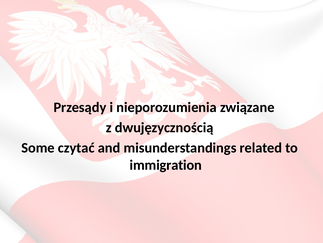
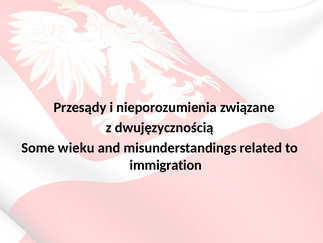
czytać: czytać -> wieku
